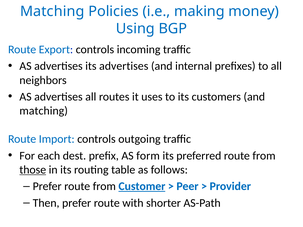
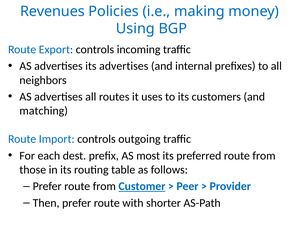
Matching at (52, 11): Matching -> Revenues
form: form -> most
those underline: present -> none
